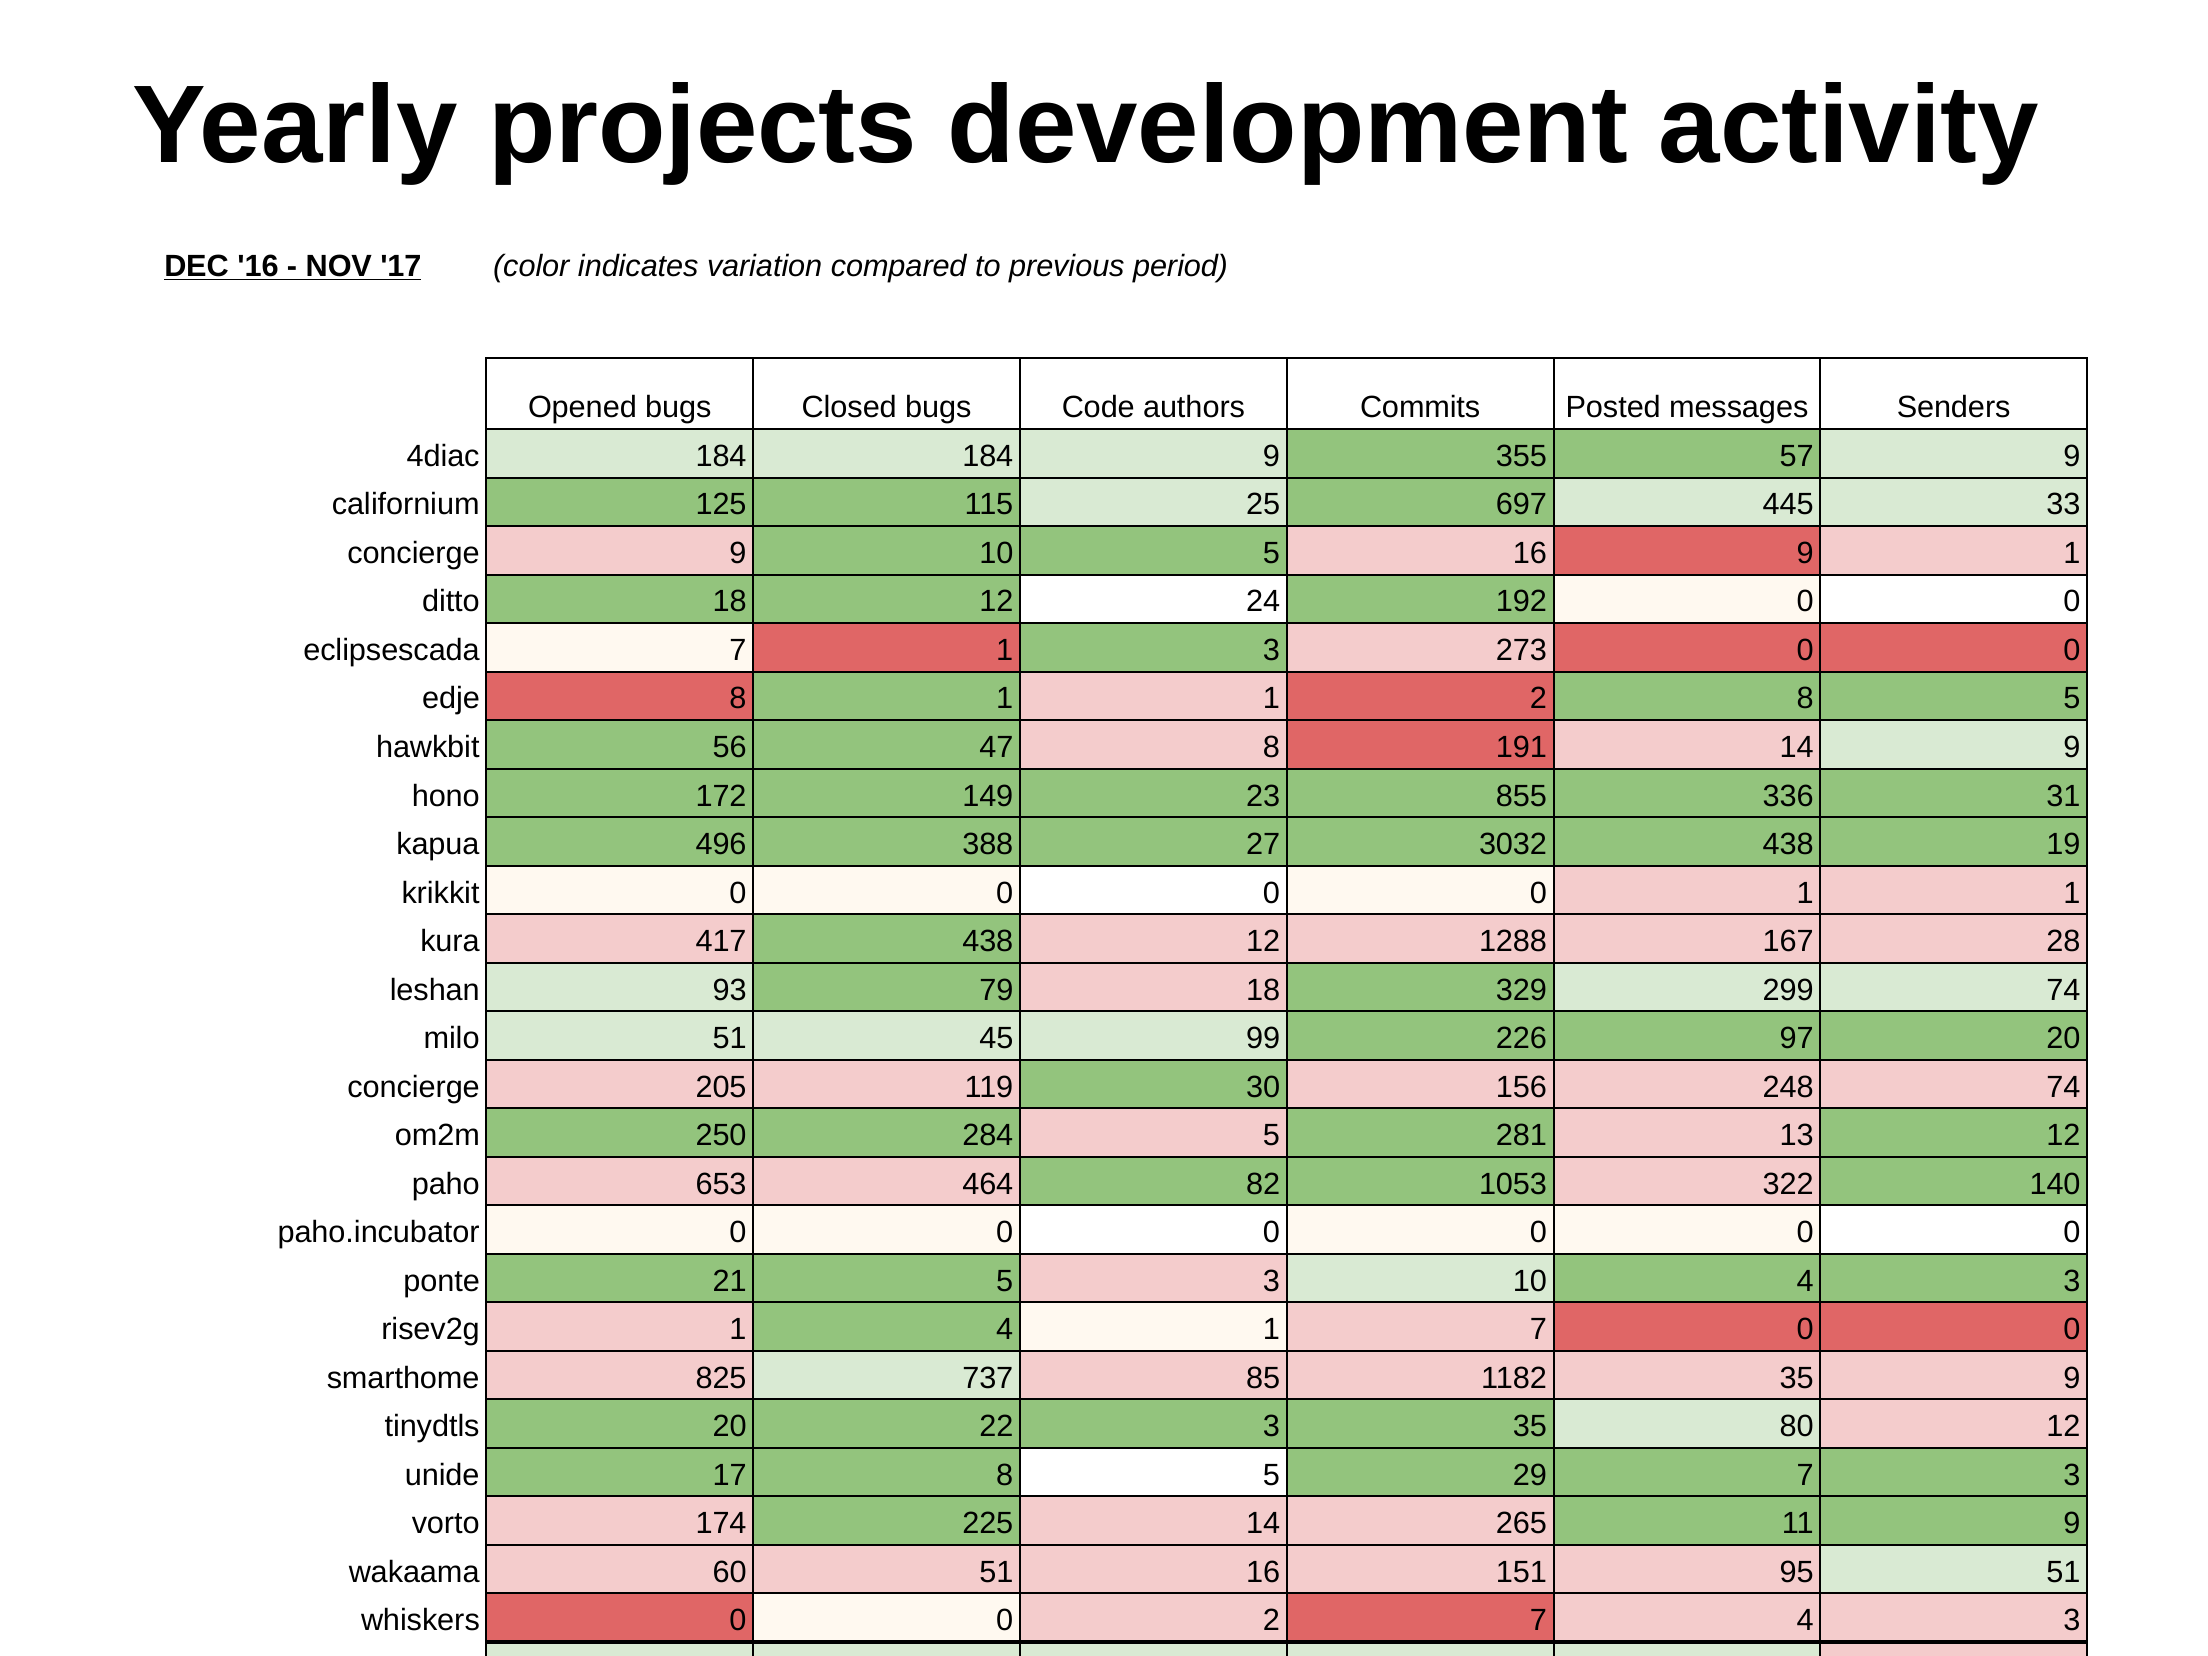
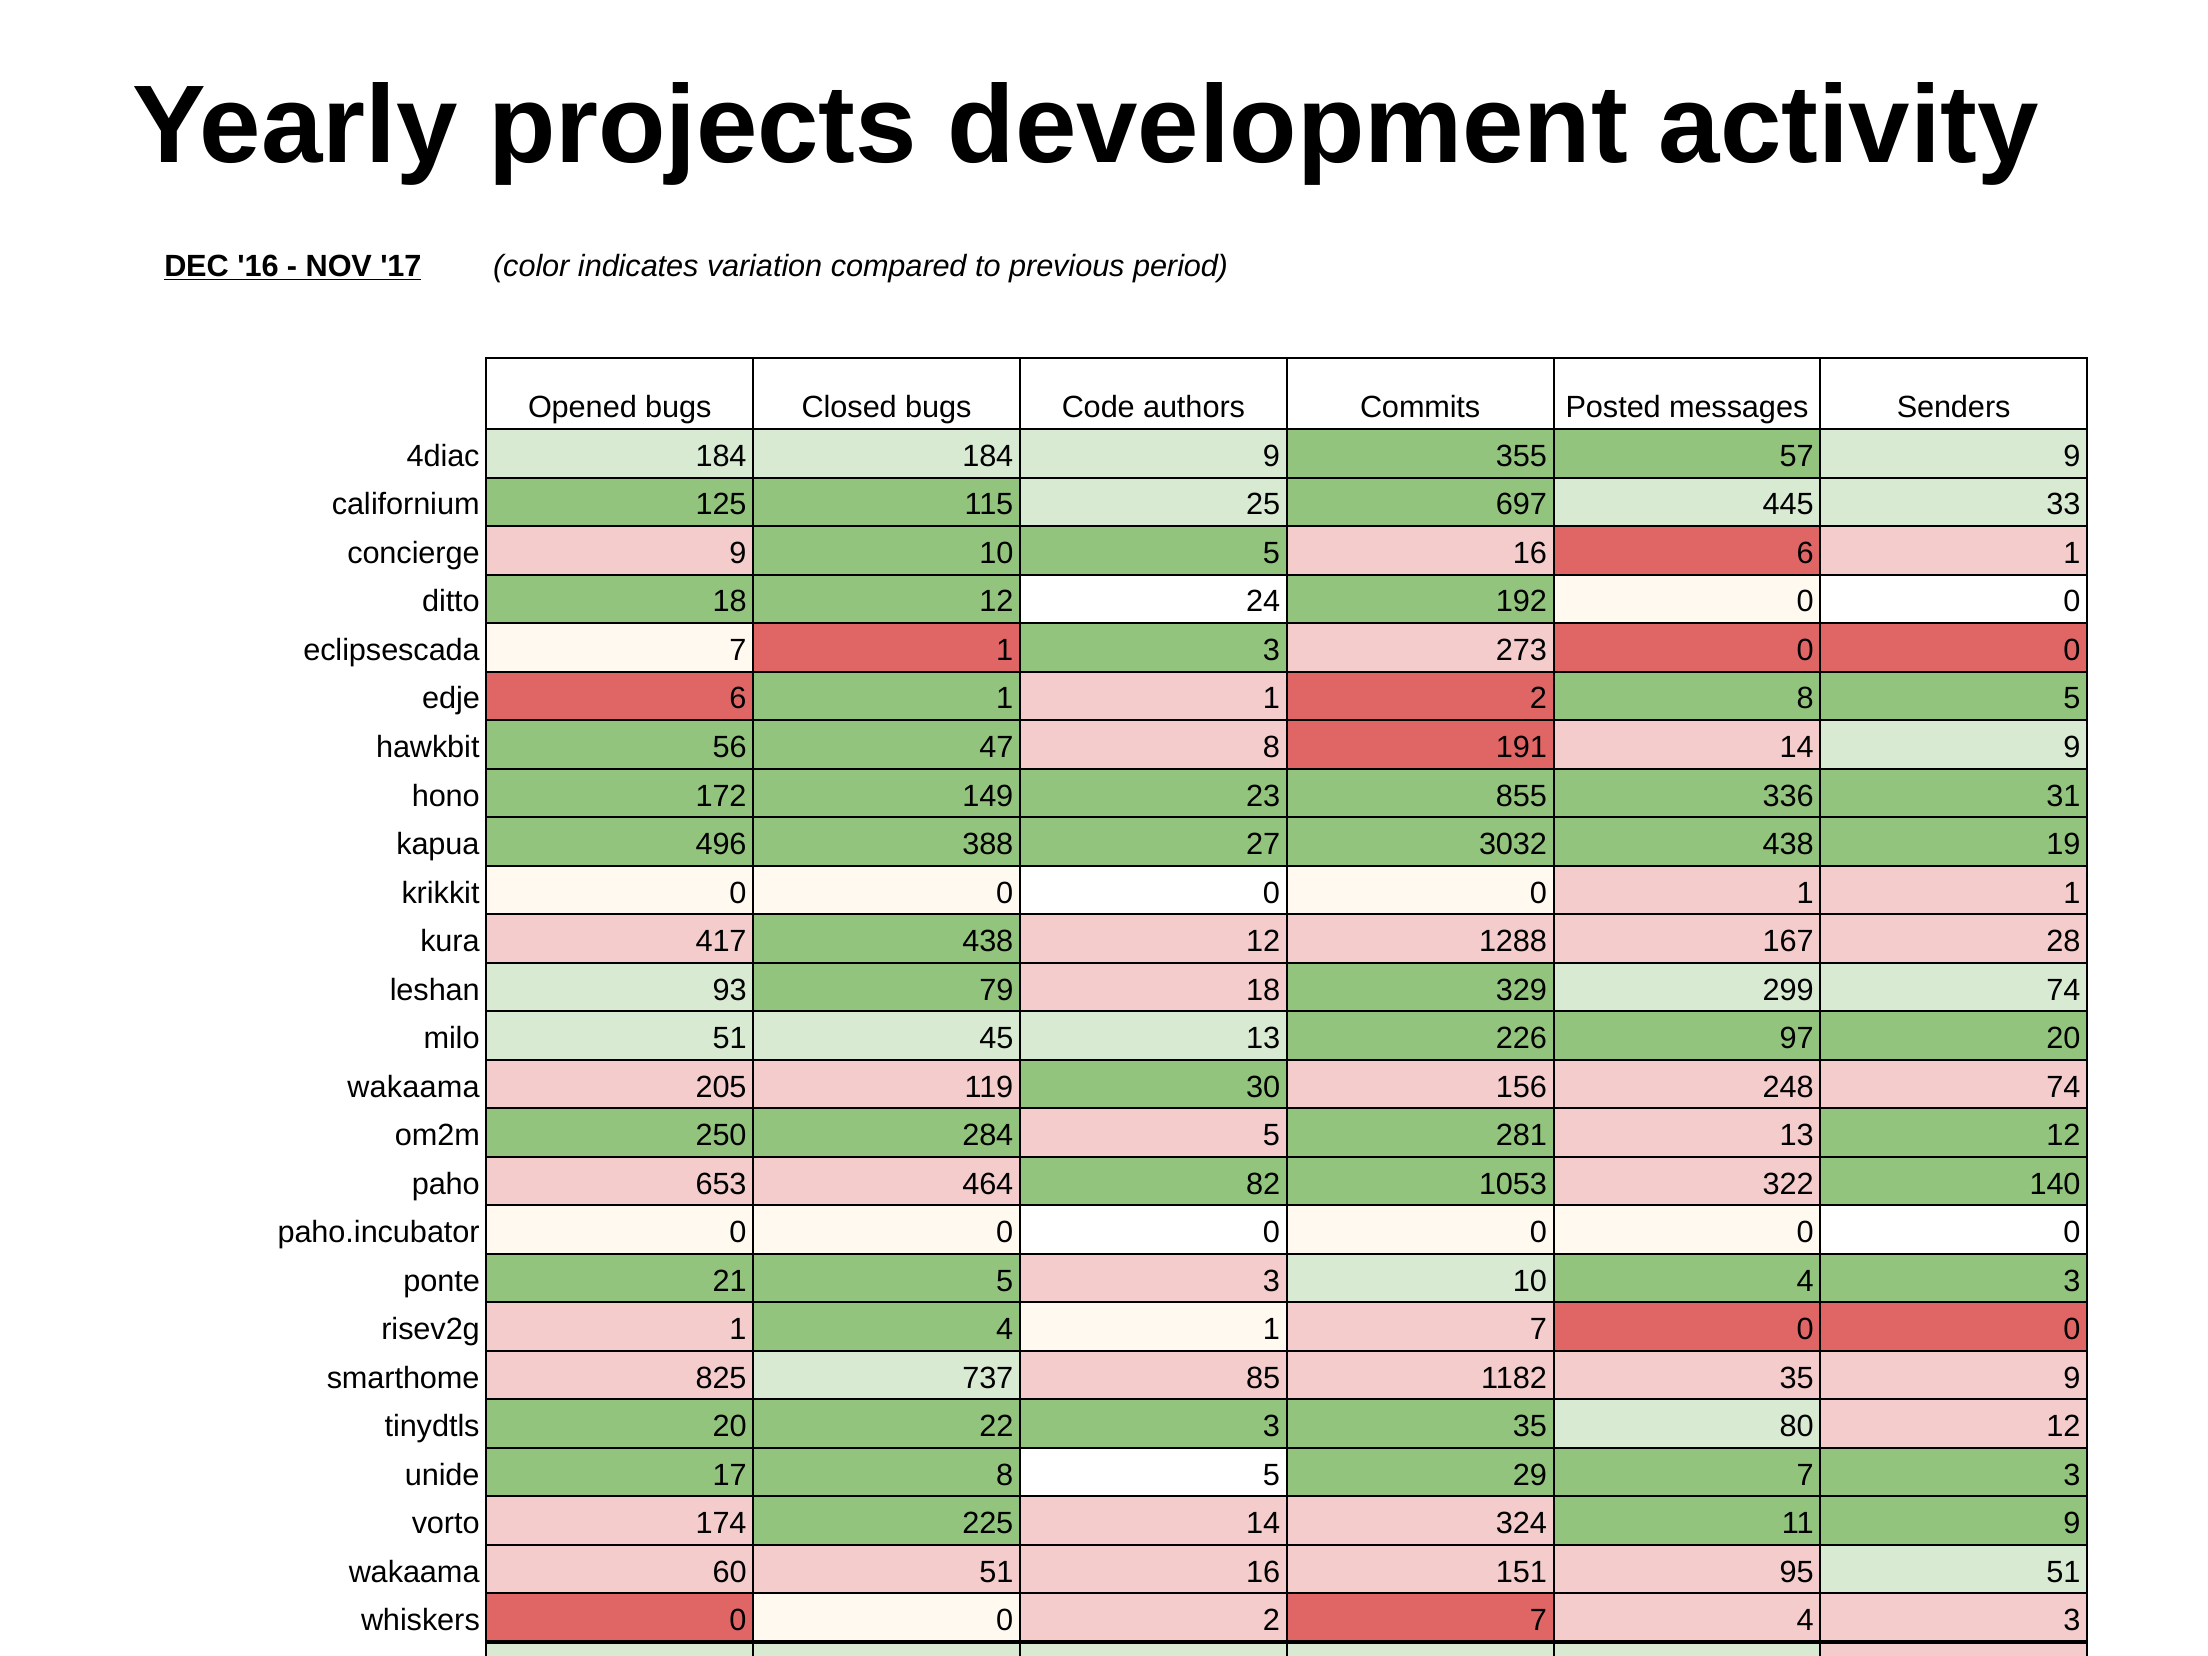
16 9: 9 -> 6
edje 8: 8 -> 6
45 99: 99 -> 13
concierge at (414, 1087): concierge -> wakaama
265: 265 -> 324
